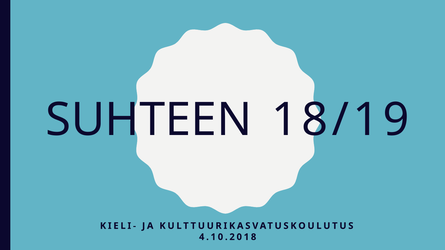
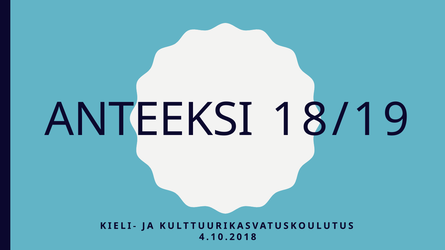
SUHTEEN: SUHTEEN -> ANTEEKSI
